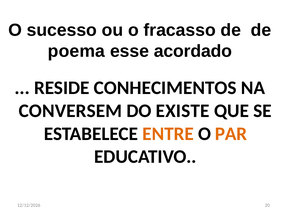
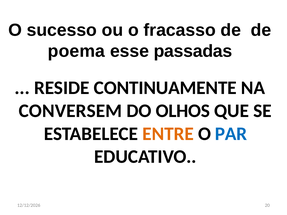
acordado: acordado -> passadas
CONHECIMENTOS: CONHECIMENTOS -> CONTINUAMENTE
EXISTE: EXISTE -> OLHOS
PAR colour: orange -> blue
